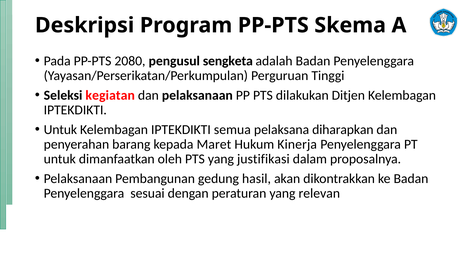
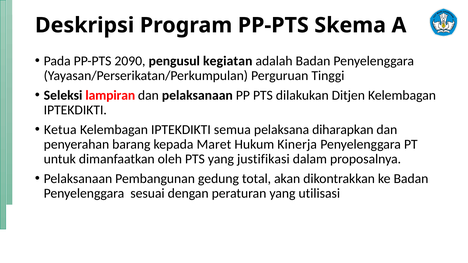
2080: 2080 -> 2090
sengketa: sengketa -> kegiatan
kegiatan: kegiatan -> lampiran
Untuk at (60, 130): Untuk -> Ketua
hasil: hasil -> total
relevan: relevan -> utilisasi
